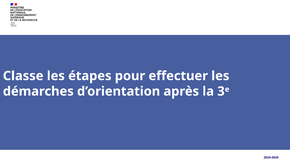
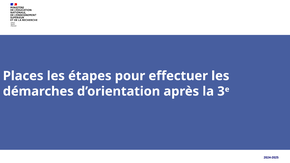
Classe: Classe -> Places
